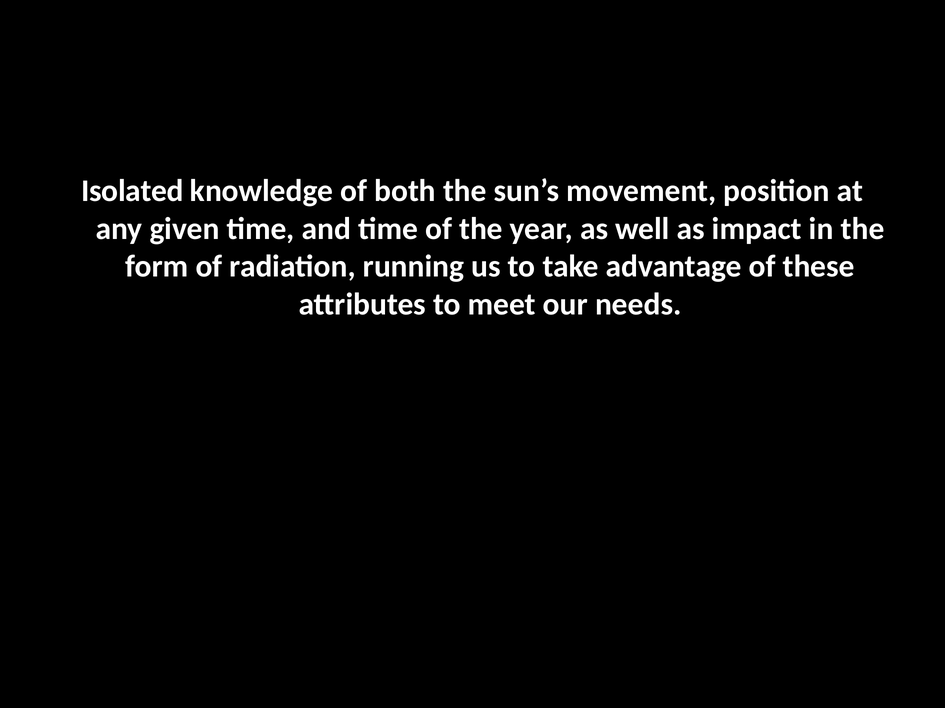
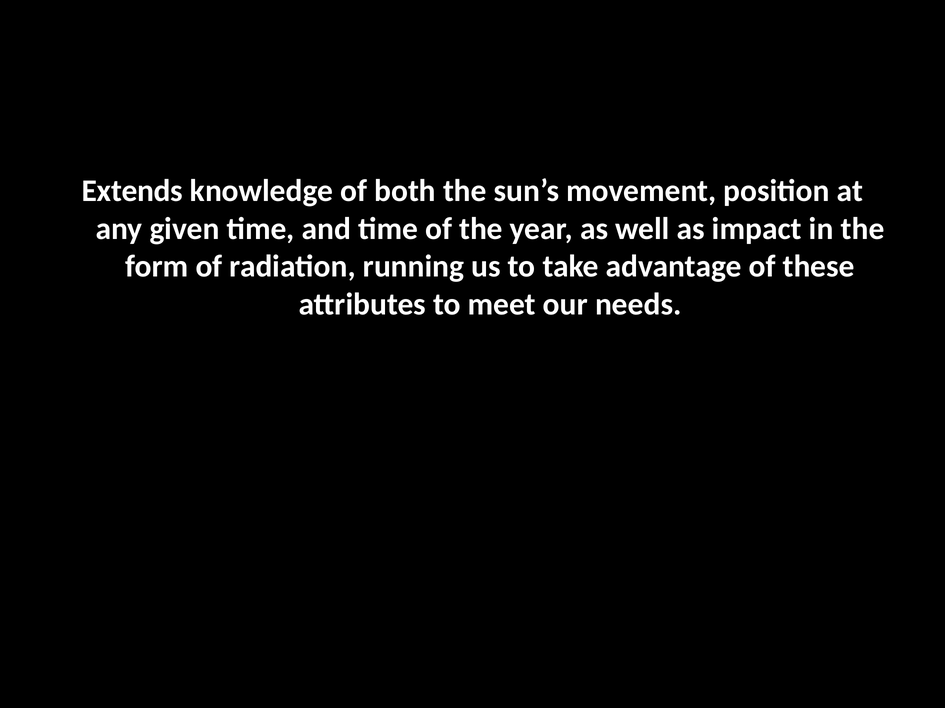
Isolated: Isolated -> Extends
